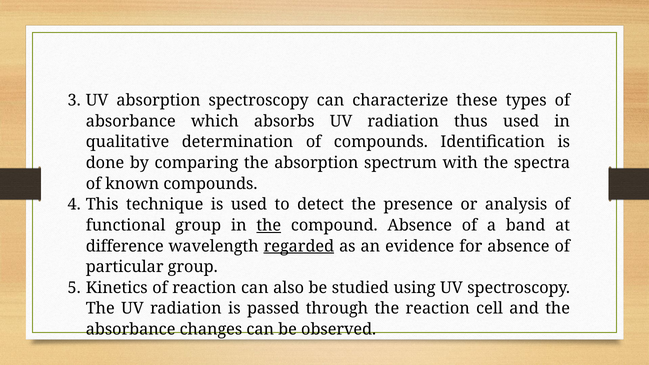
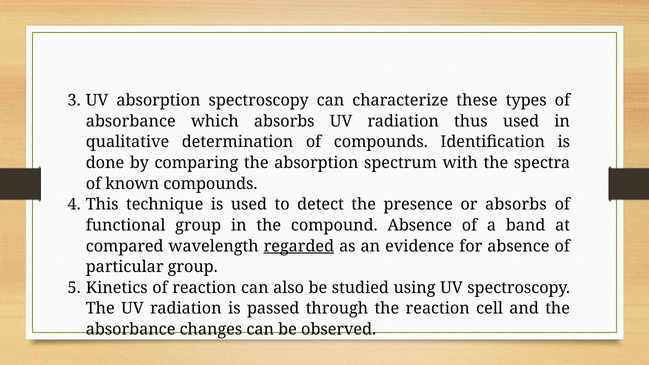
or analysis: analysis -> absorbs
the at (269, 225) underline: present -> none
difference: difference -> compared
